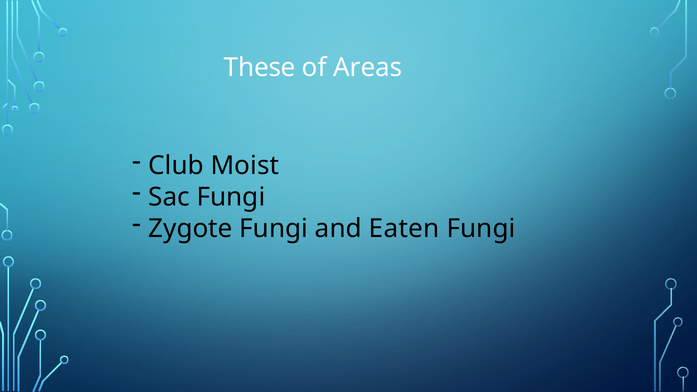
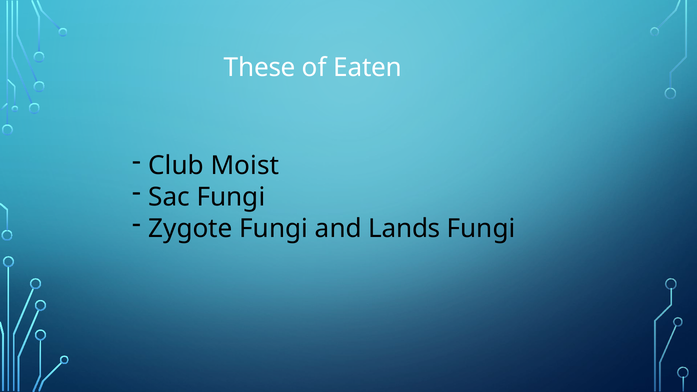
Areas: Areas -> Eaten
Eaten: Eaten -> Lands
